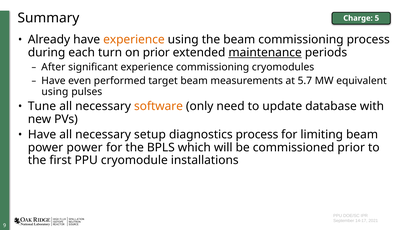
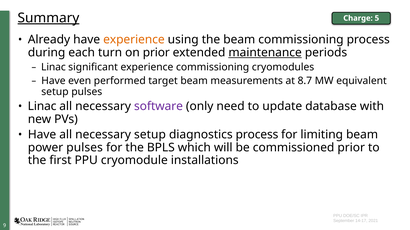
Summary underline: none -> present
After at (53, 67): After -> Linac
5.7: 5.7 -> 8.7
using at (55, 92): using -> setup
Tune at (42, 107): Tune -> Linac
software colour: orange -> purple
power power: power -> pulses
